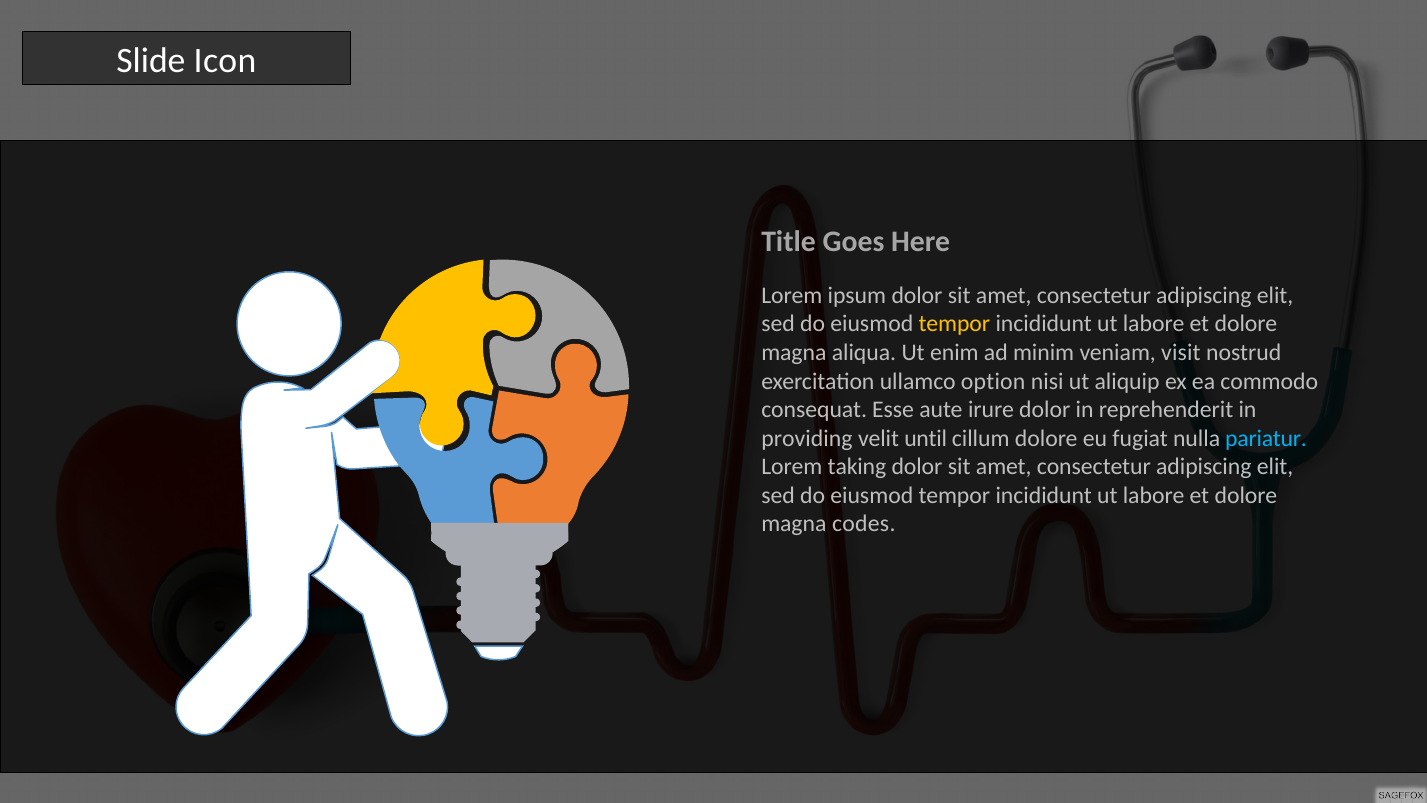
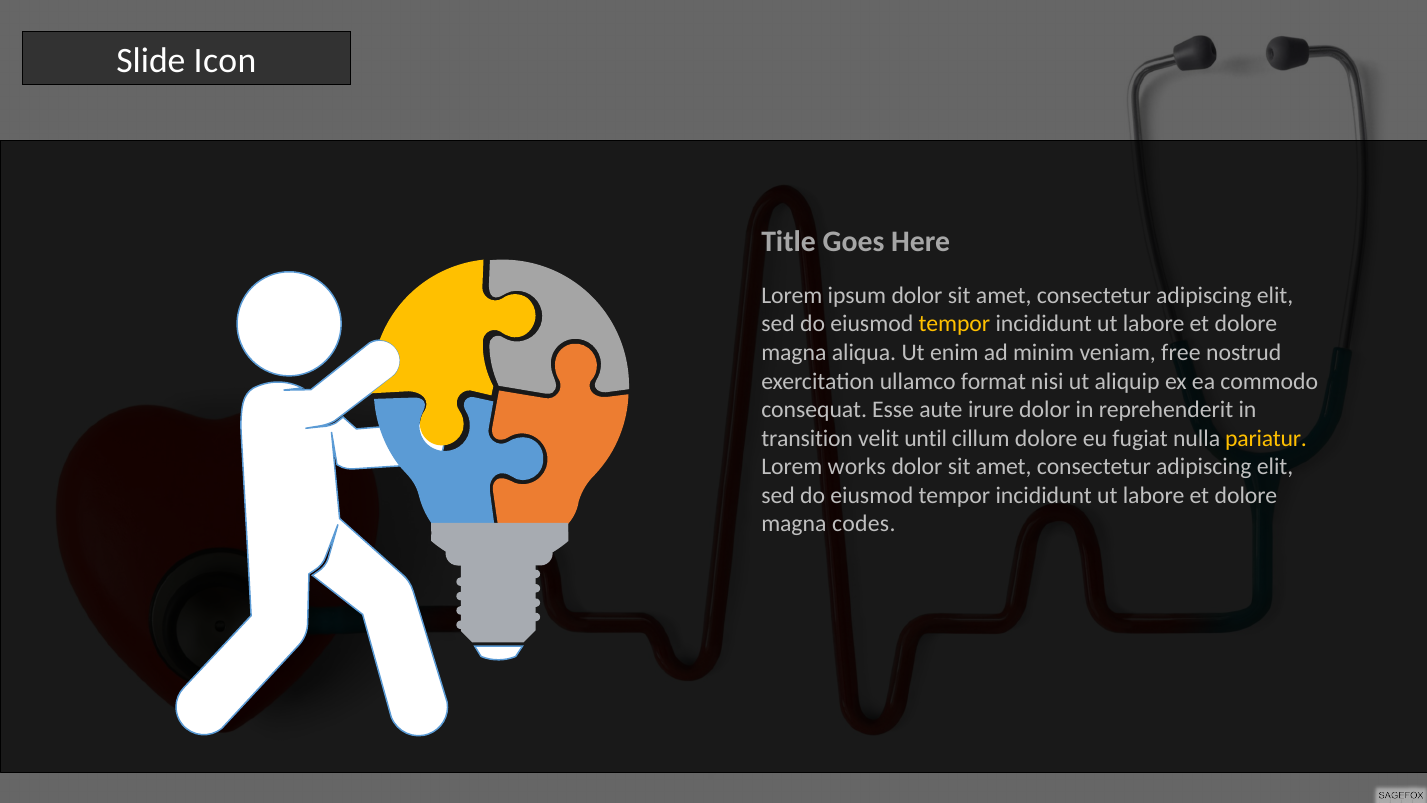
visit: visit -> free
option: option -> format
providing: providing -> transition
pariatur colour: light blue -> yellow
taking: taking -> works
